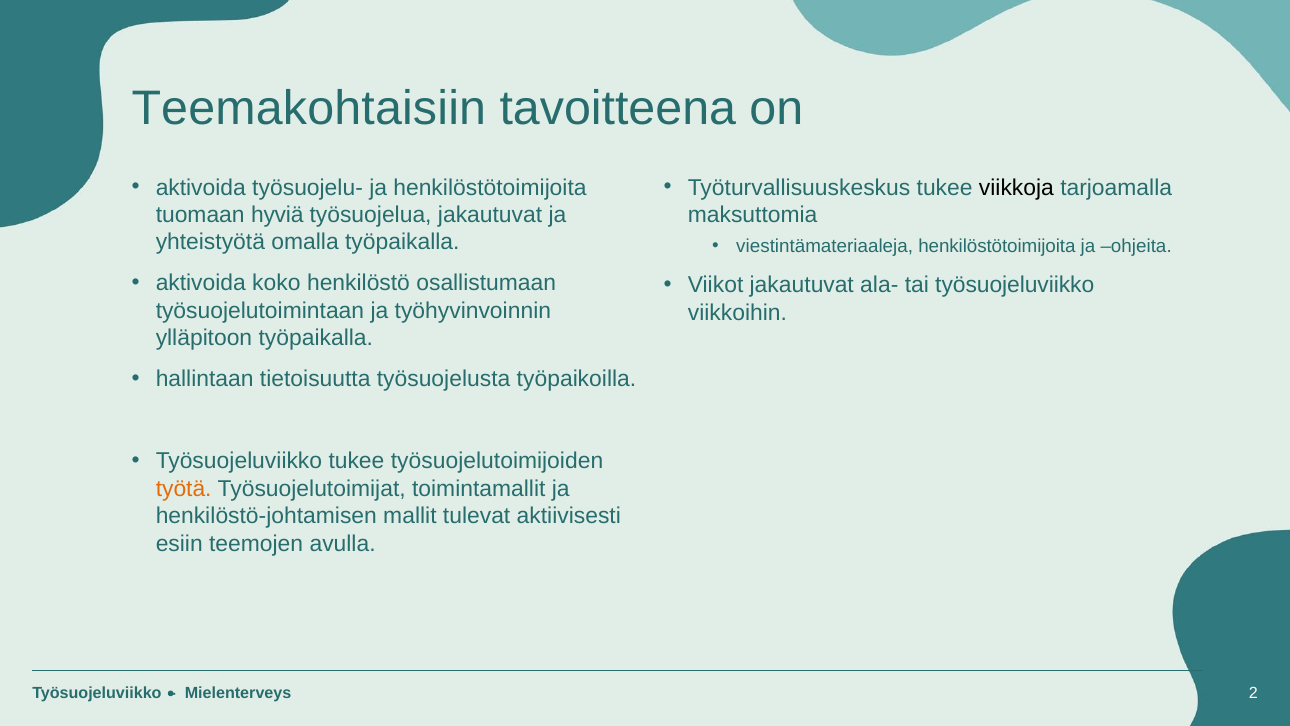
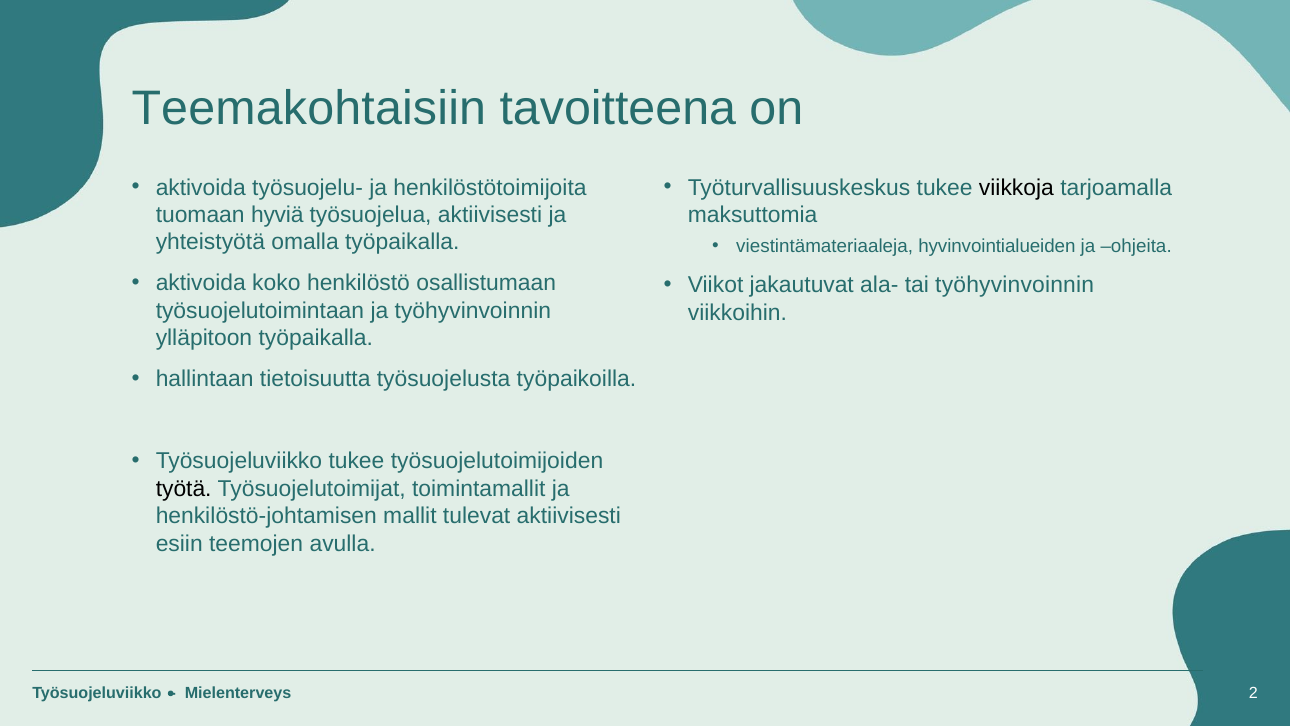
työsuojelua jakautuvat: jakautuvat -> aktiivisesti
viestintämateriaaleja henkilöstötoimijoita: henkilöstötoimijoita -> hyvinvointialueiden
tai työsuojeluviikko: työsuojeluviikko -> työhyvinvoinnin
työtä colour: orange -> black
